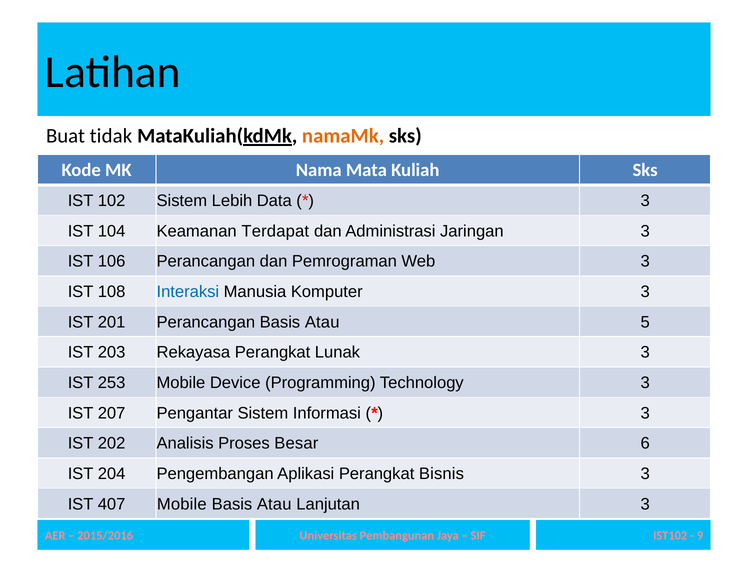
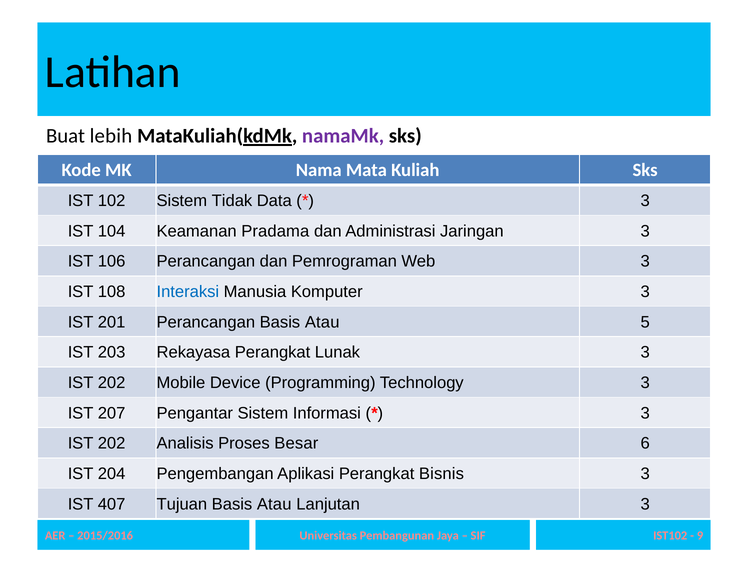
tidak: tidak -> lebih
namaMk colour: orange -> purple
Lebih: Lebih -> Tidak
Terdapat: Terdapat -> Pradama
253 at (112, 383): 253 -> 202
407 Mobile: Mobile -> Tujuan
